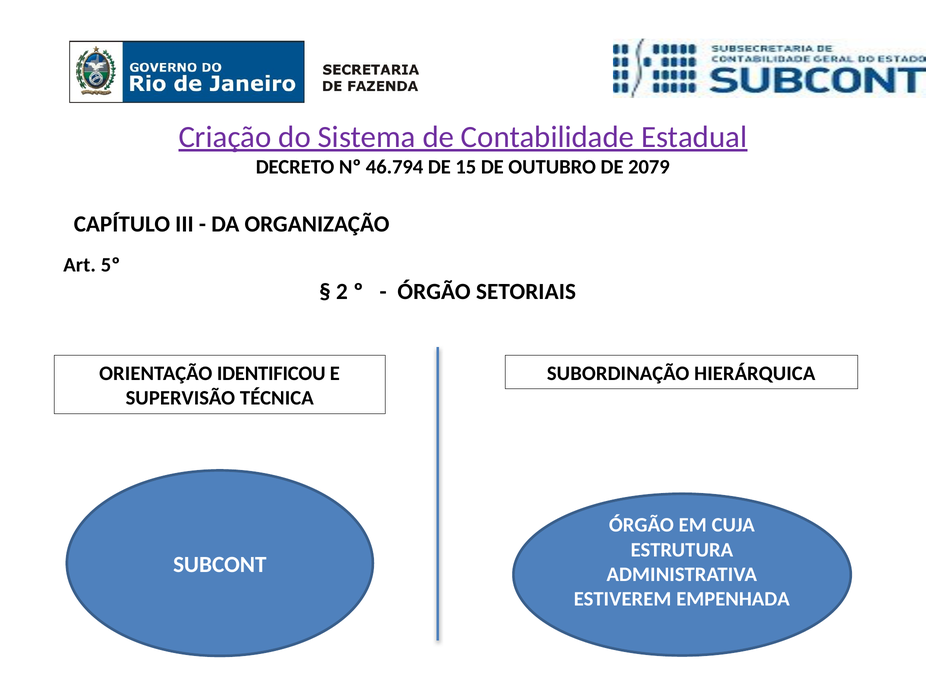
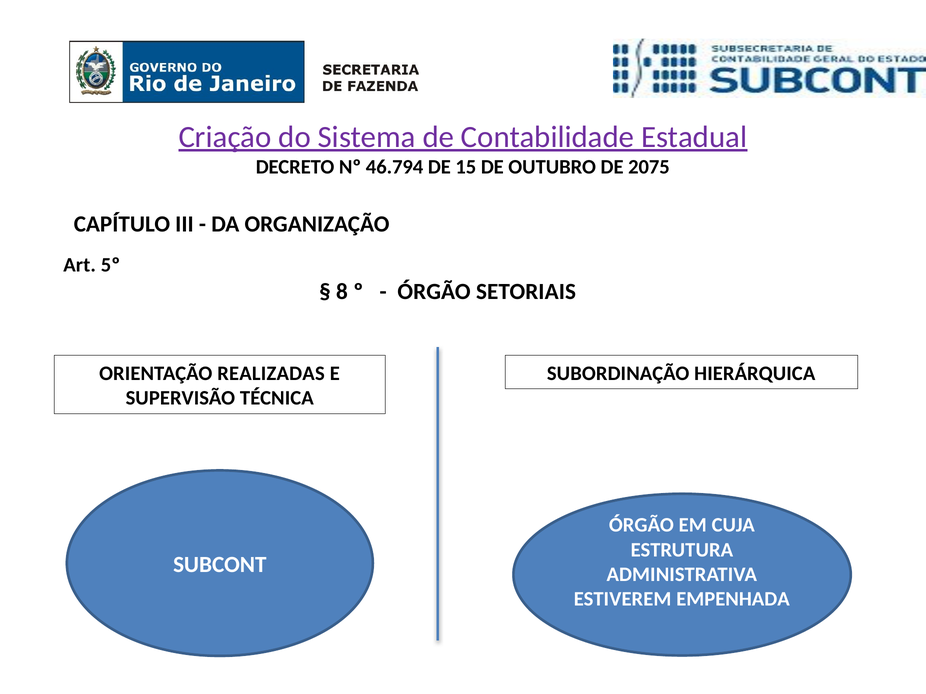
2079: 2079 -> 2075
2: 2 -> 8
IDENTIFICOU: IDENTIFICOU -> REALIZADAS
